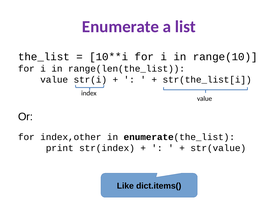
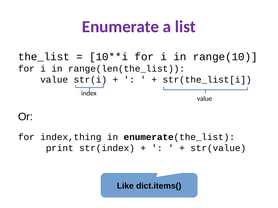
index,other: index,other -> index,thing
